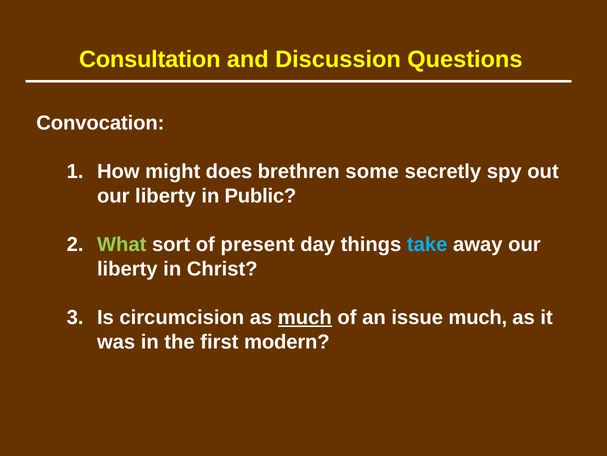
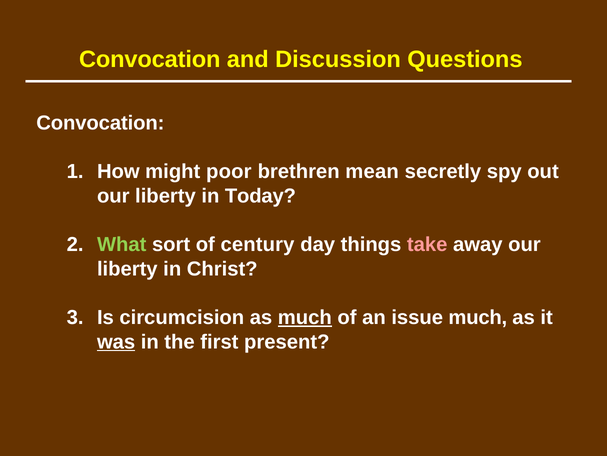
Consultation at (150, 59): Consultation -> Convocation
does: does -> poor
some: some -> mean
Public: Public -> Today
present: present -> century
take colour: light blue -> pink
was underline: none -> present
modern: modern -> present
